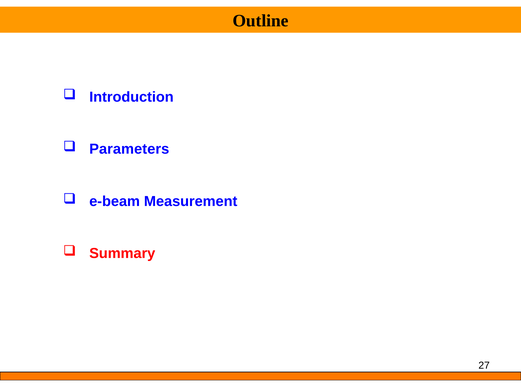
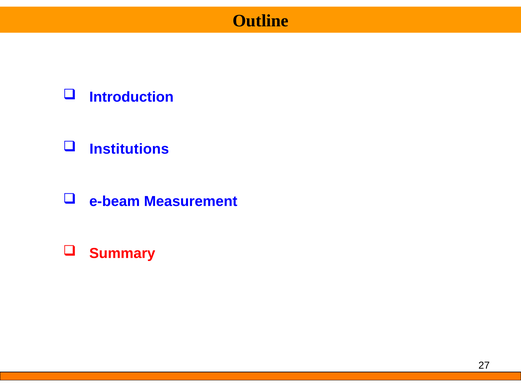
Parameters: Parameters -> Institutions
